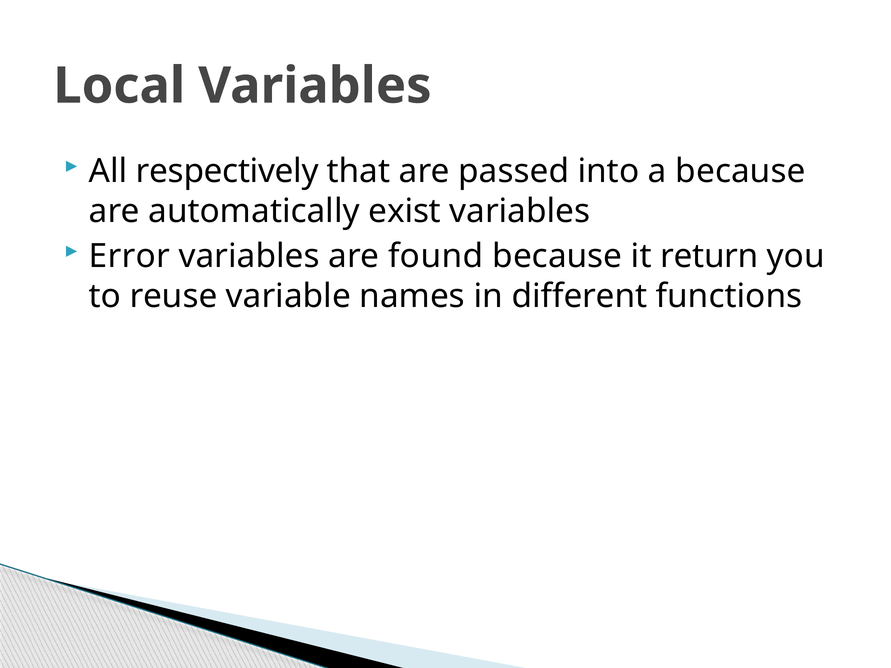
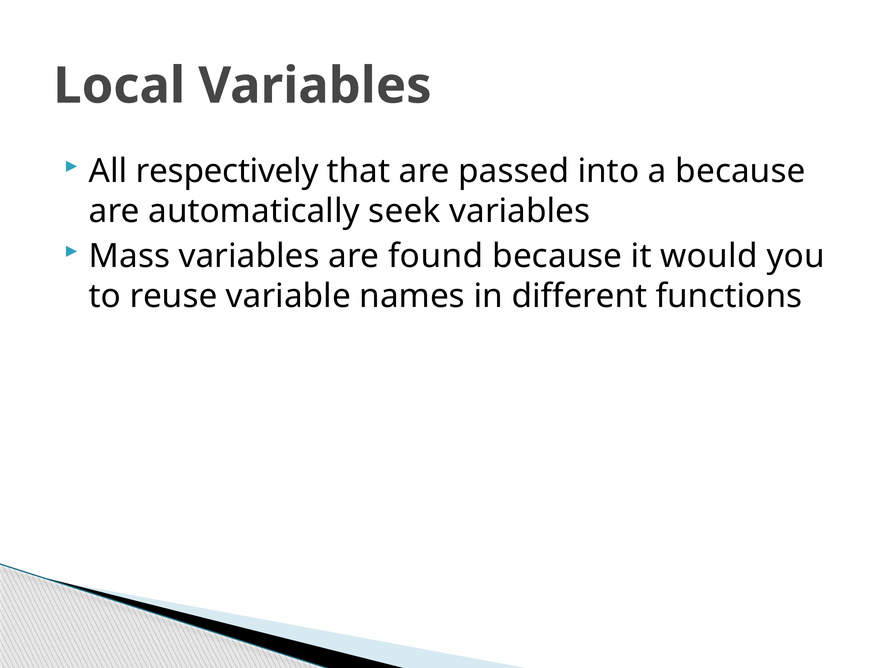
exist: exist -> seek
Error: Error -> Mass
return: return -> would
